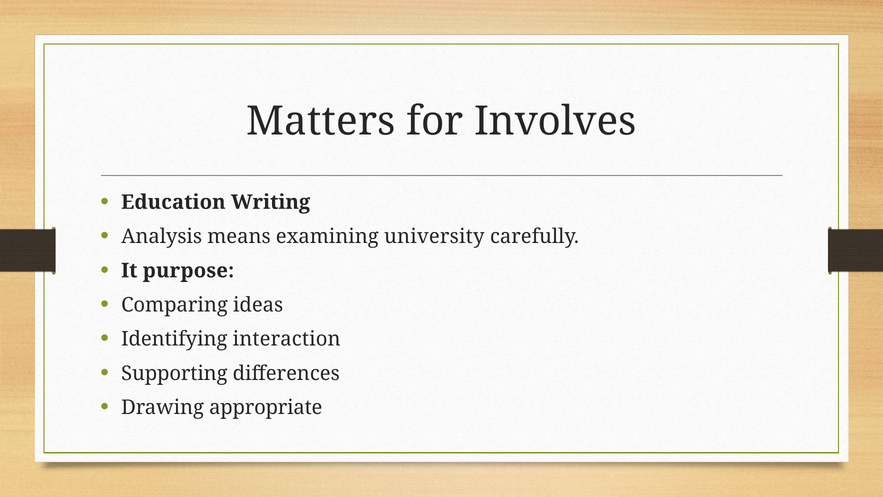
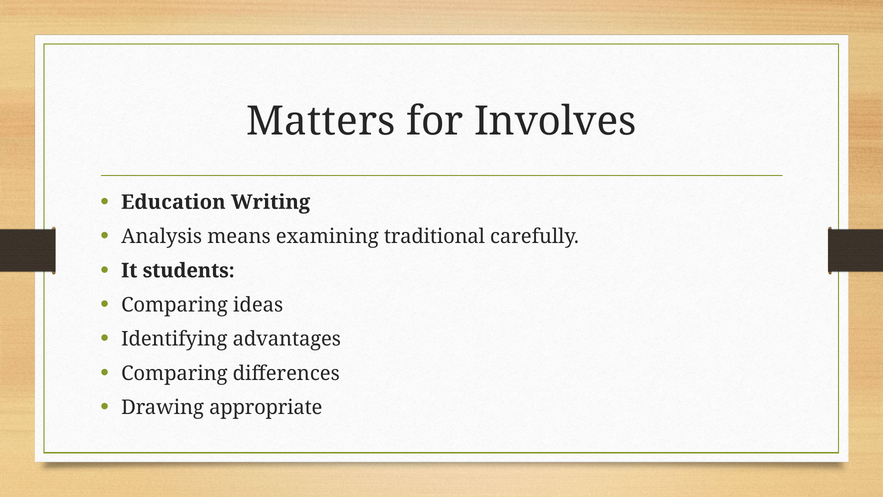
university: university -> traditional
purpose: purpose -> students
interaction: interaction -> advantages
Supporting at (174, 373): Supporting -> Comparing
